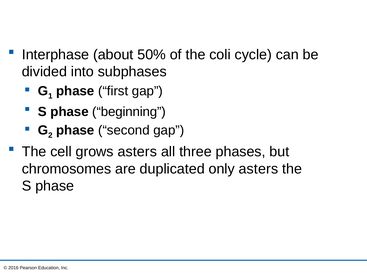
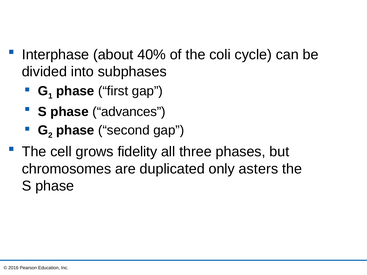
50%: 50% -> 40%
beginning: beginning -> advances
grows asters: asters -> fidelity
